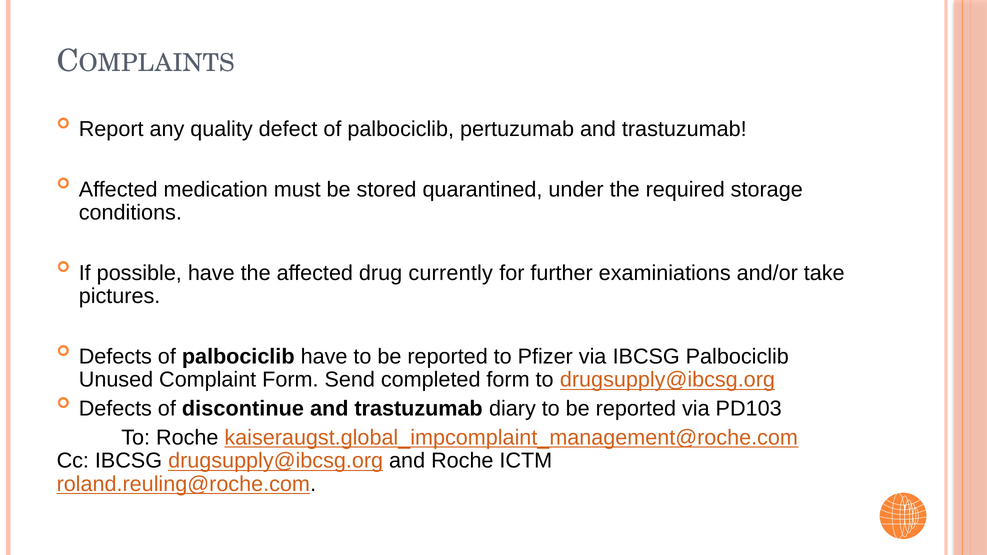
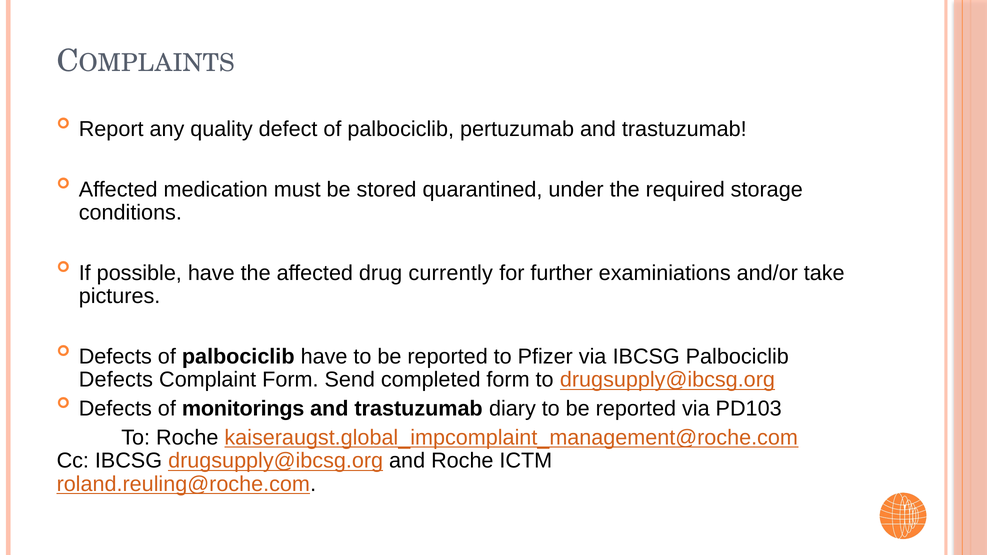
Unused at (116, 380): Unused -> Defects
discontinue: discontinue -> monitorings
